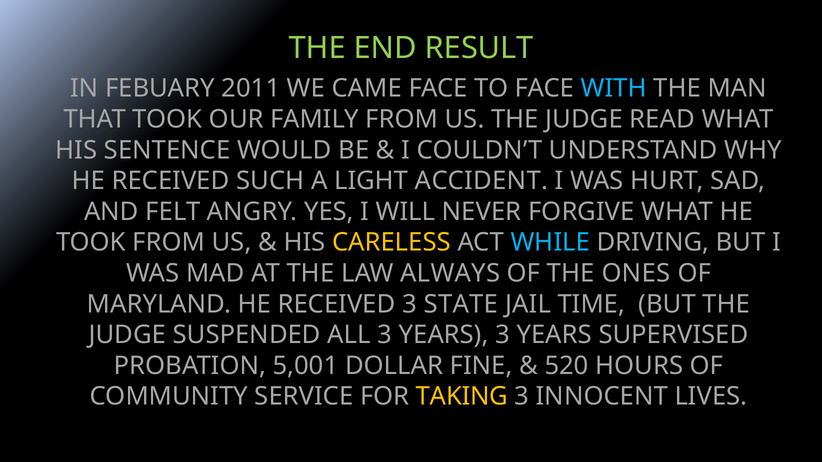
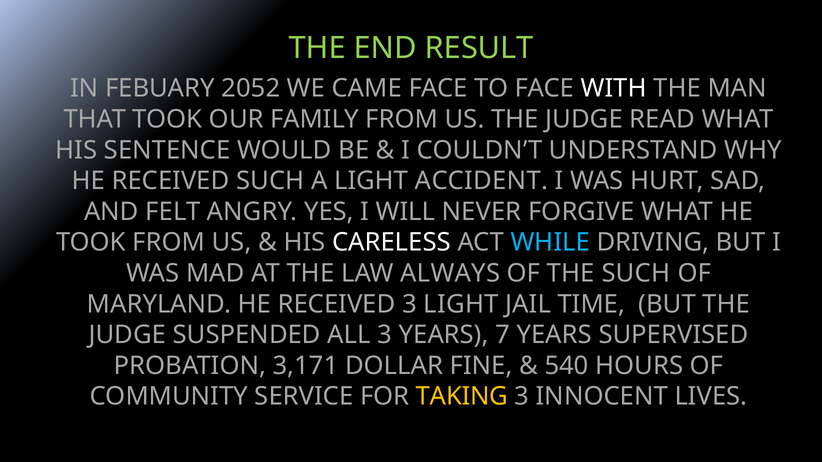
2011: 2011 -> 2052
WITH colour: light blue -> white
CARELESS colour: yellow -> white
THE ONES: ONES -> SUCH
3 STATE: STATE -> LIGHT
YEARS 3: 3 -> 7
5,001: 5,001 -> 3,171
520: 520 -> 540
